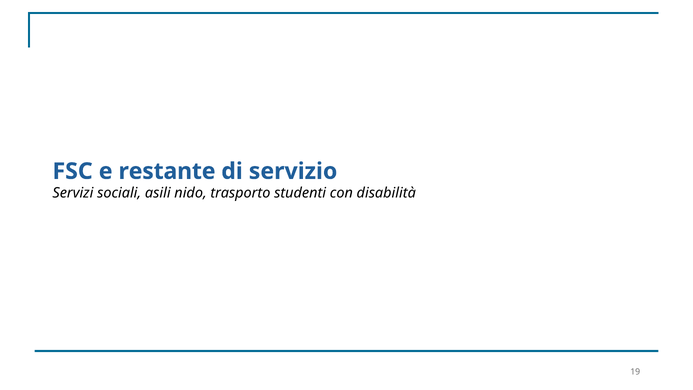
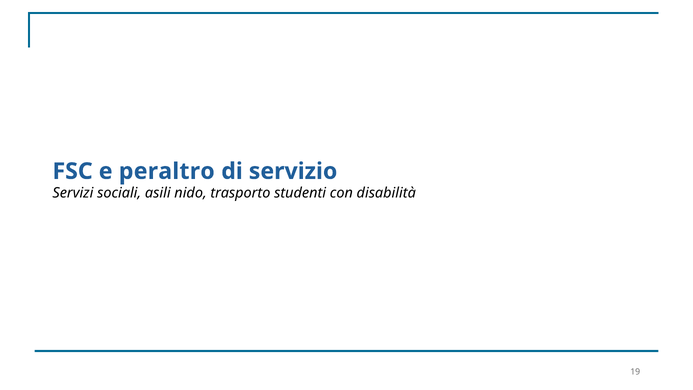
restante: restante -> peraltro
